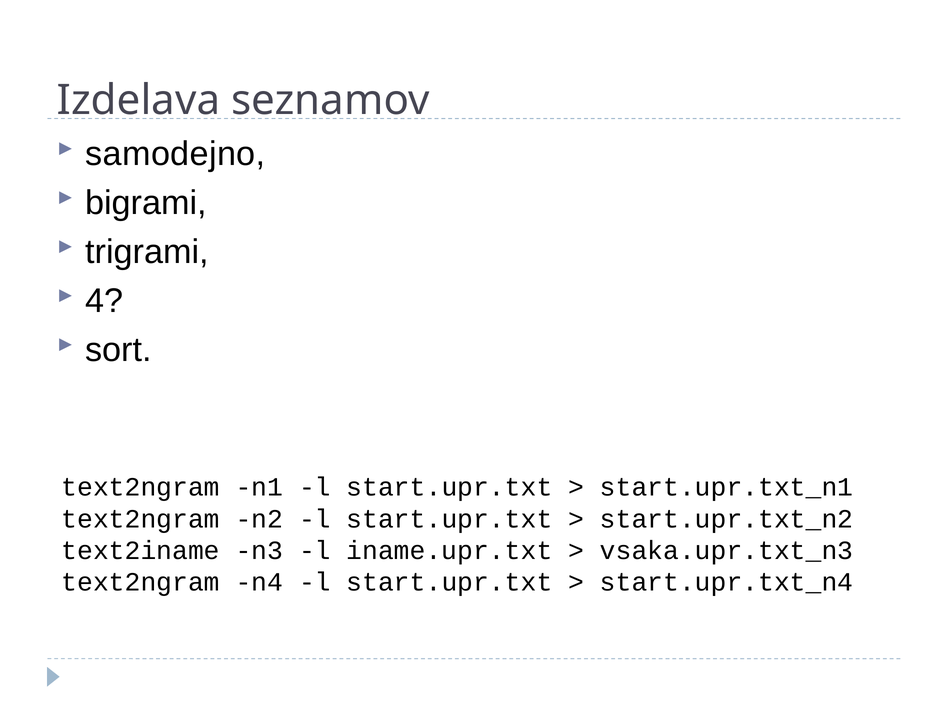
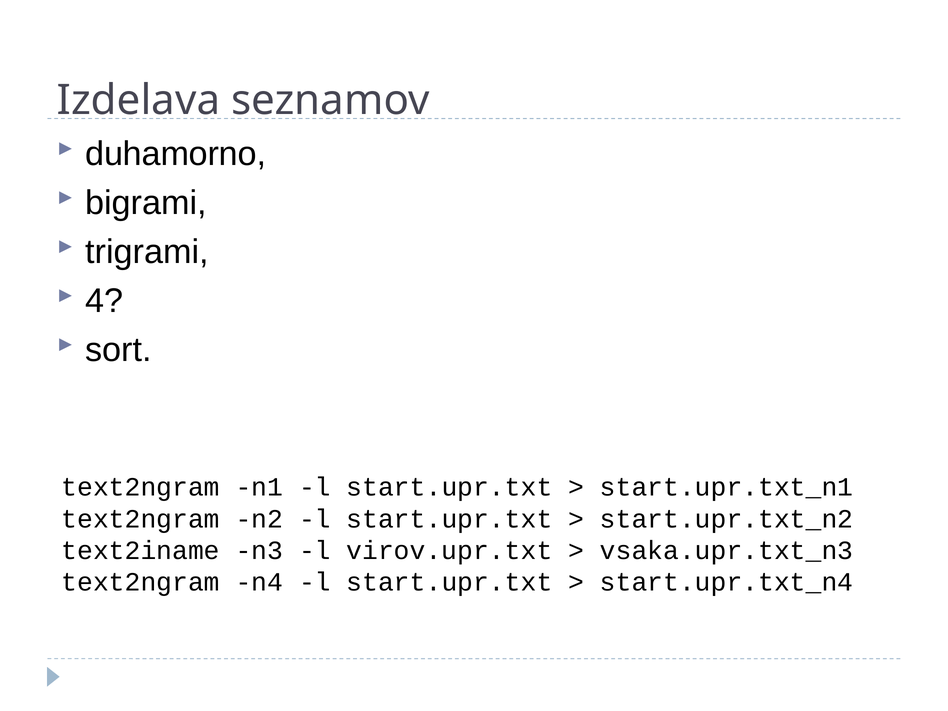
samodejno: samodejno -> duhamorno
iname.upr.txt: iname.upr.txt -> virov.upr.txt
